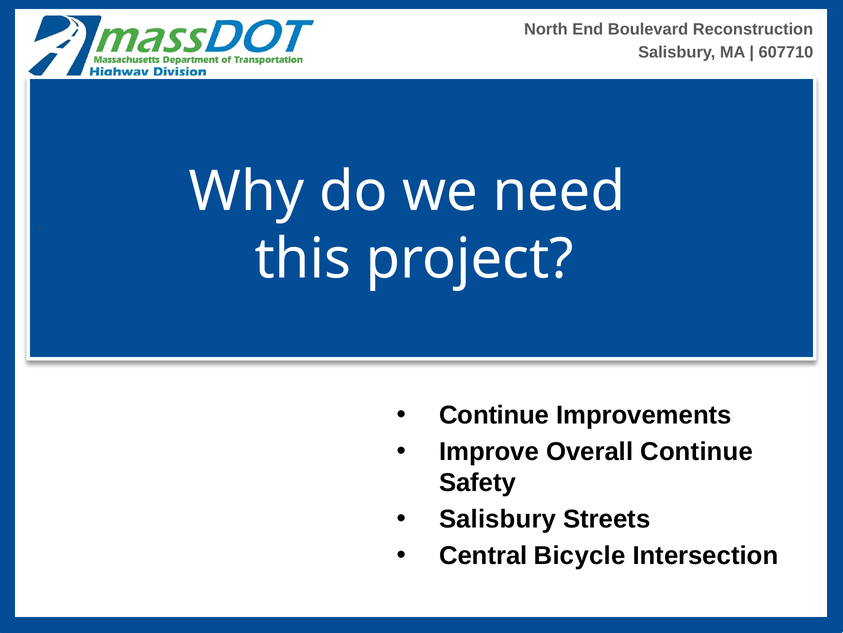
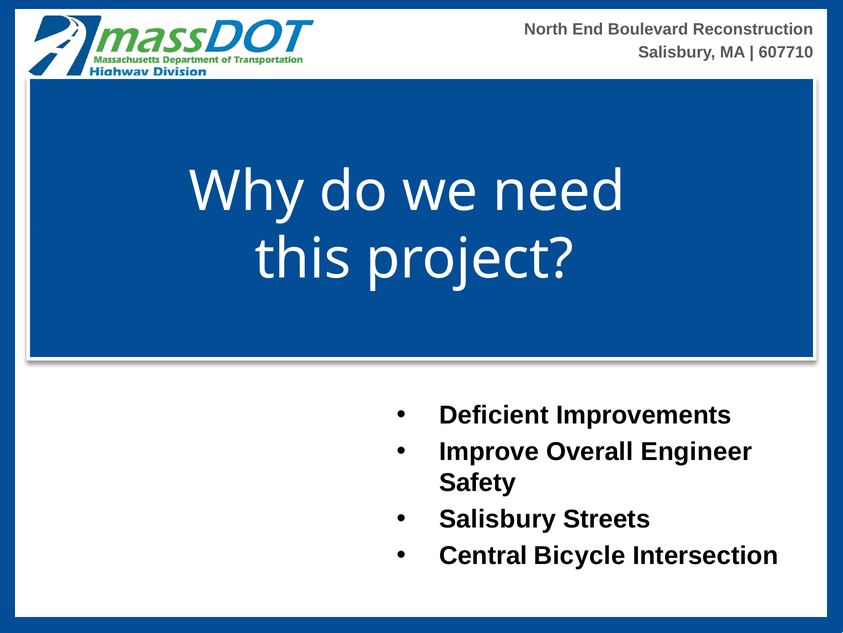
Continue at (494, 415): Continue -> Deficient
Overall Continue: Continue -> Engineer
